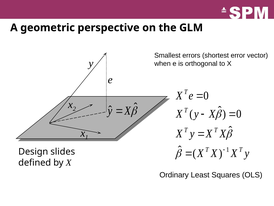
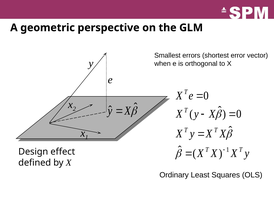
slides: slides -> effect
